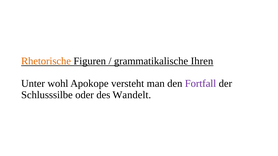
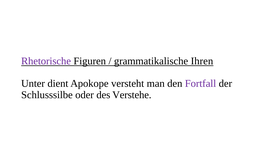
Rhetorische colour: orange -> purple
wohl: wohl -> dient
Wandelt: Wandelt -> Verstehe
